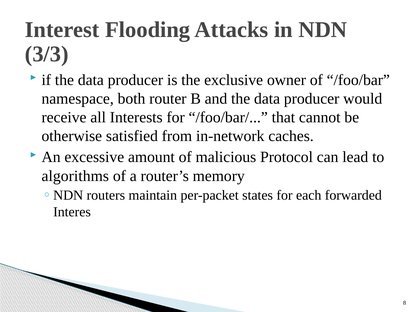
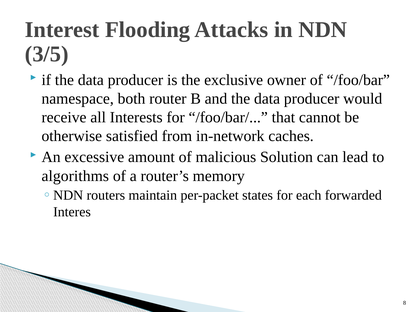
3/3: 3/3 -> 3/5
Protocol: Protocol -> Solution
